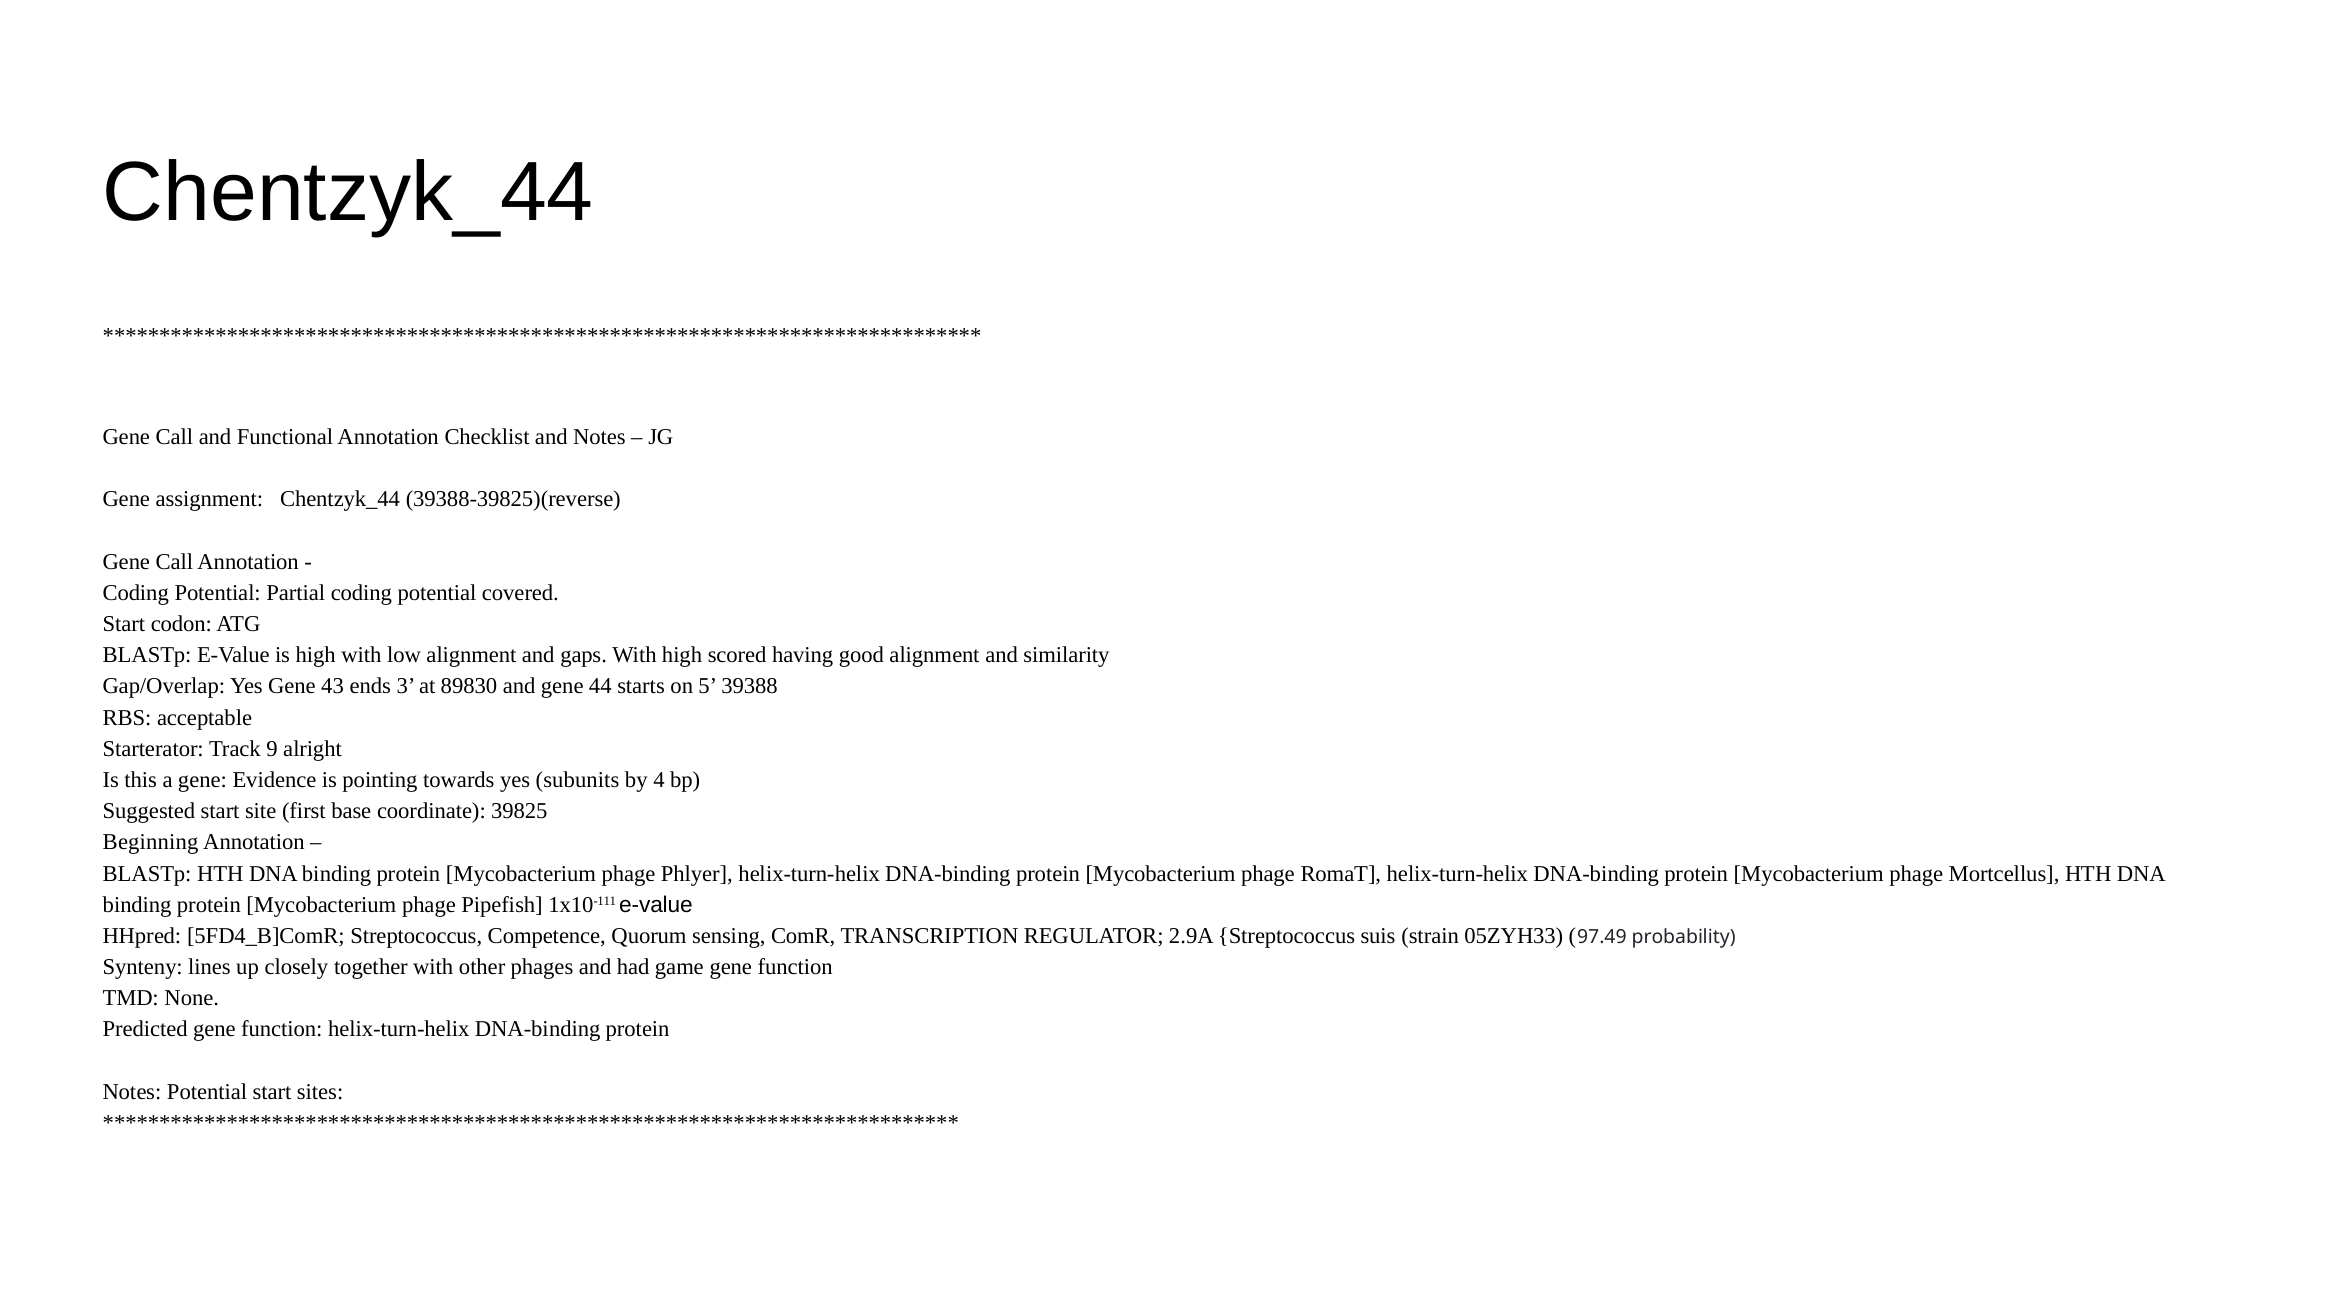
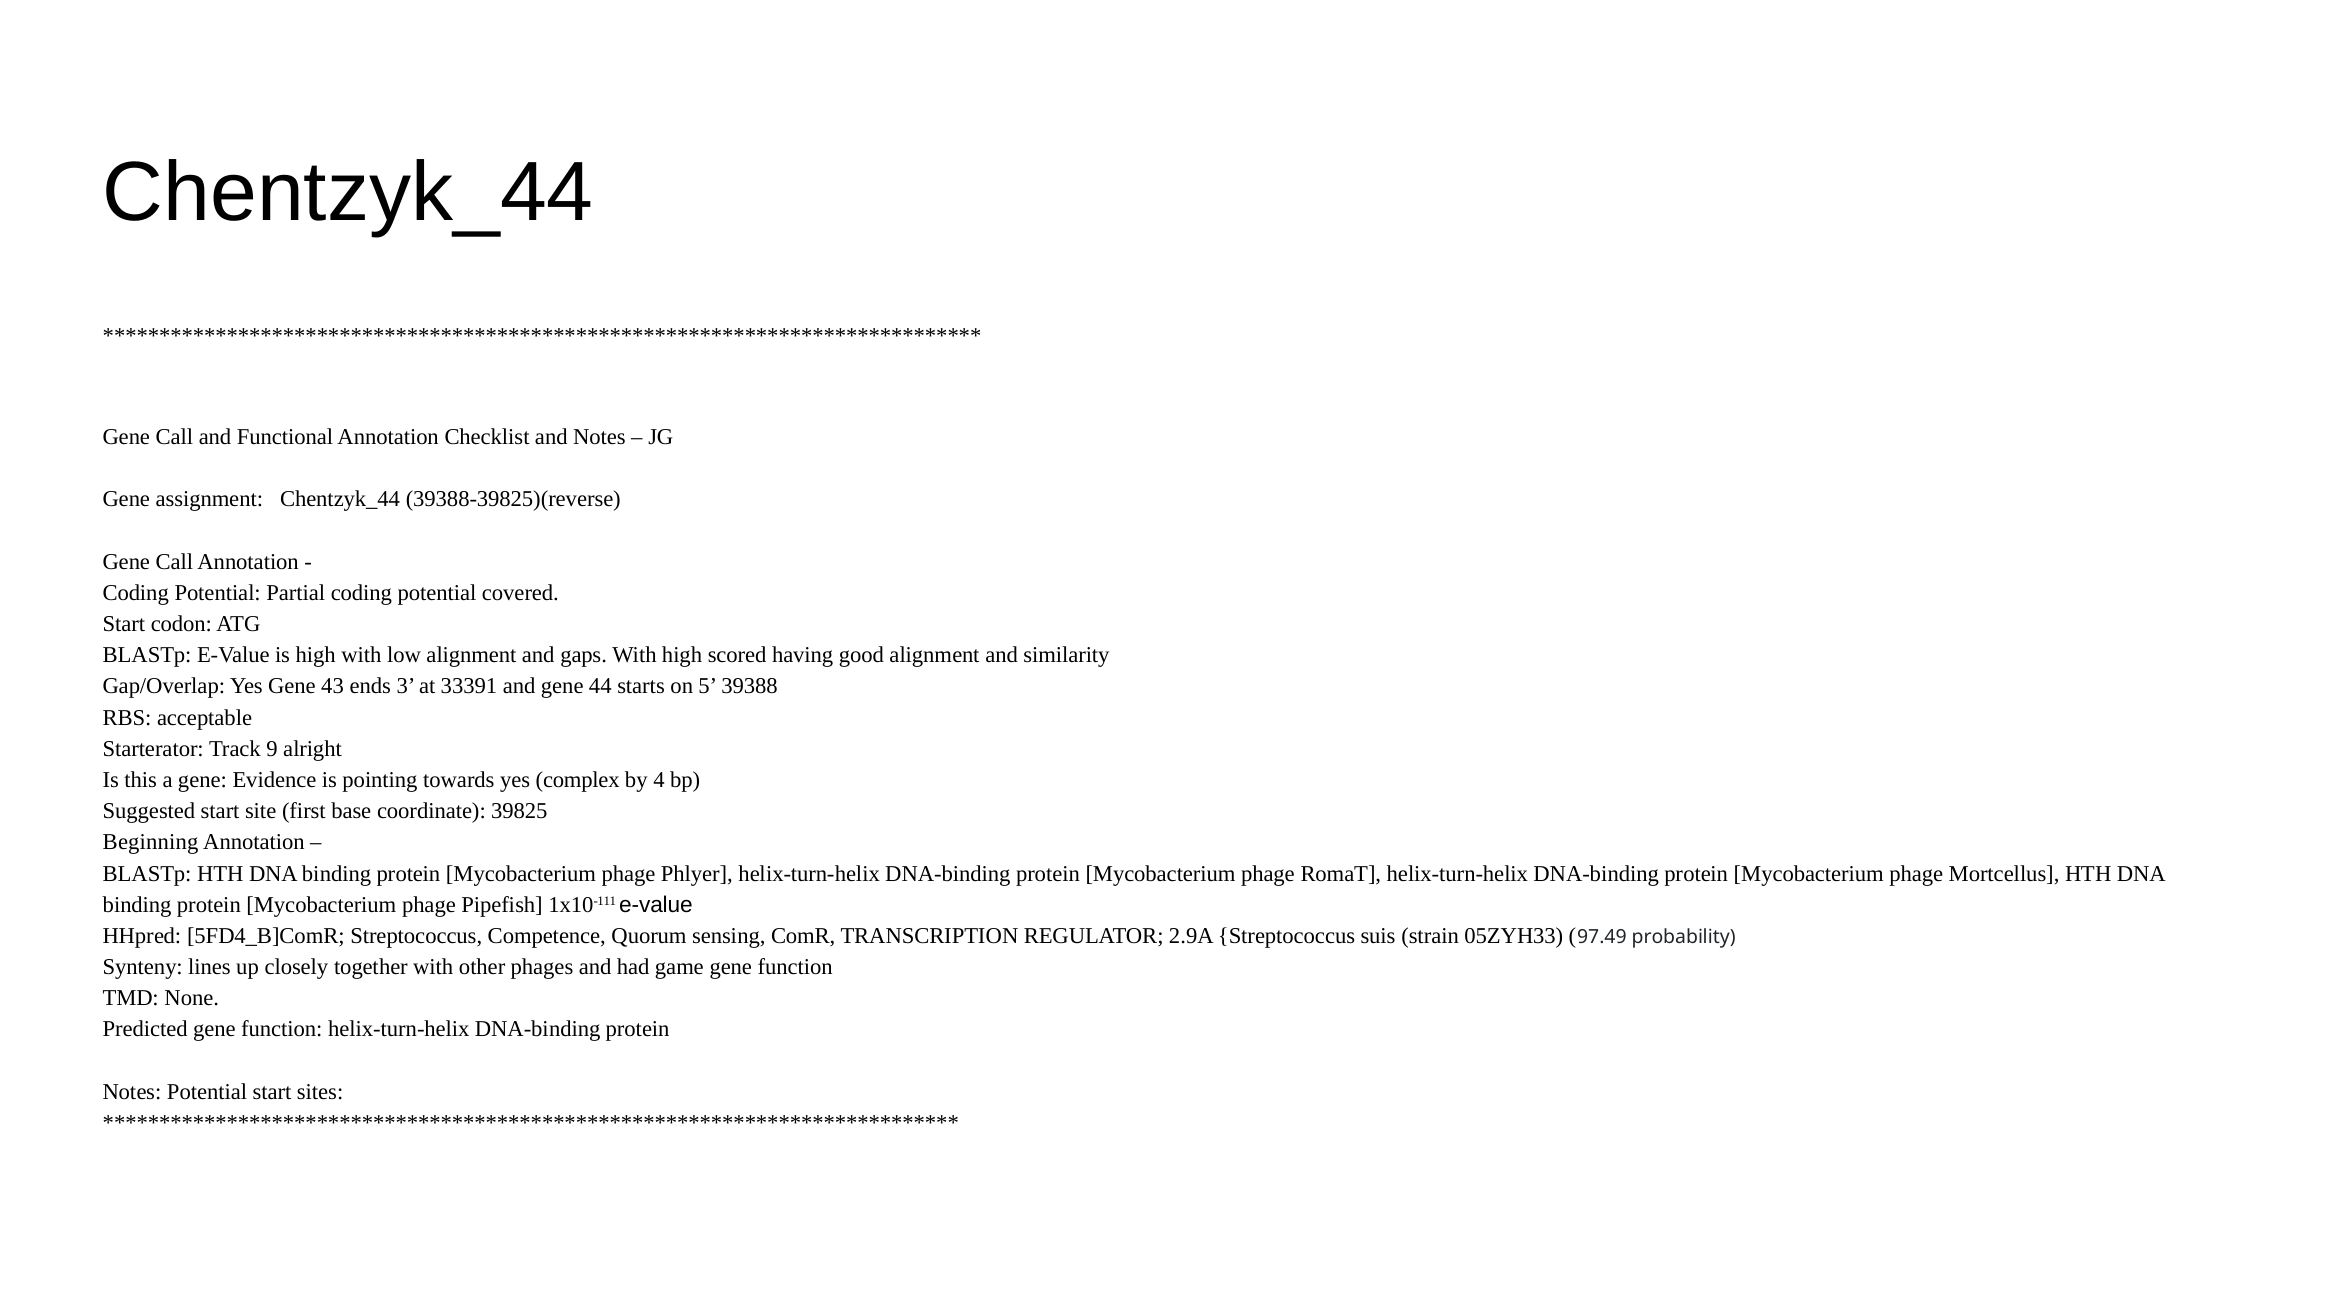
89830: 89830 -> 33391
subunits: subunits -> complex
